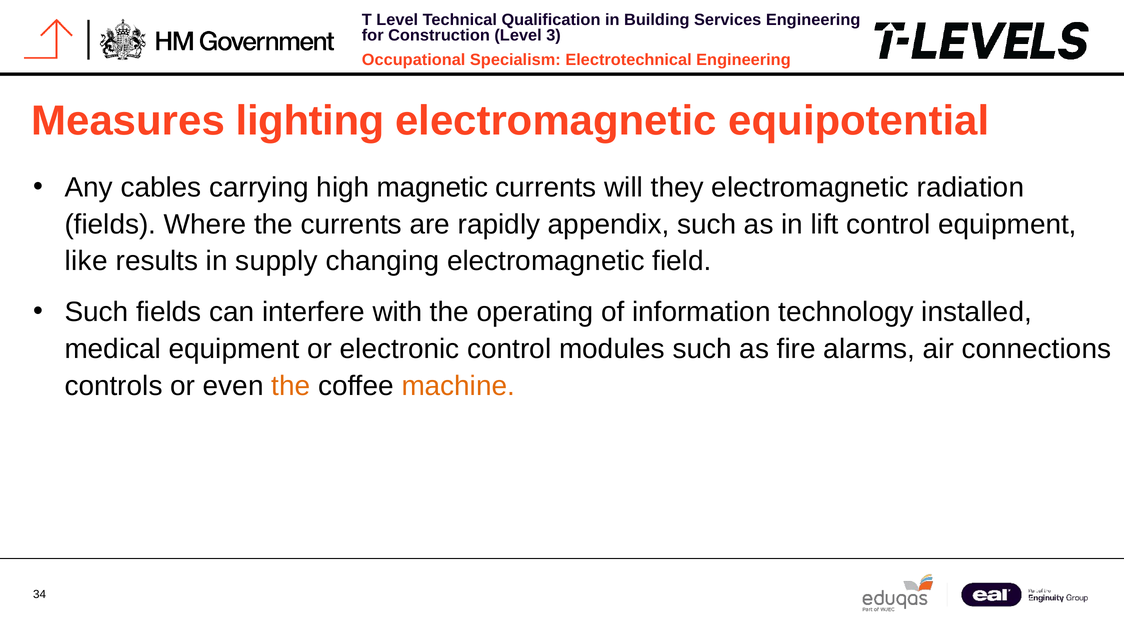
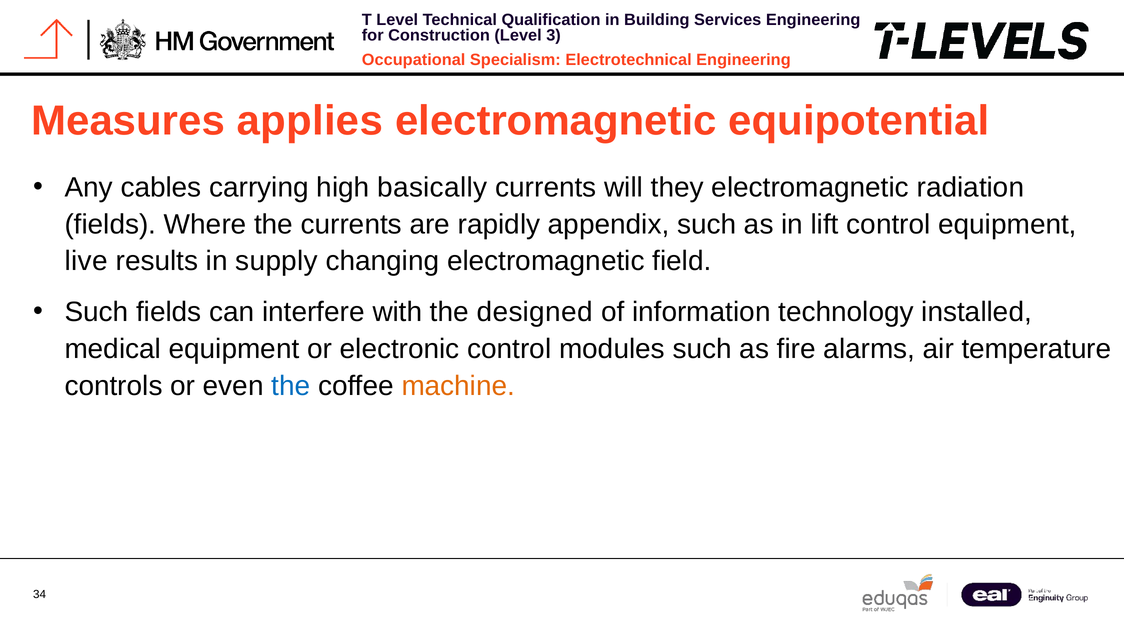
lighting: lighting -> applies
magnetic: magnetic -> basically
like: like -> live
operating: operating -> designed
connections: connections -> temperature
the at (291, 386) colour: orange -> blue
